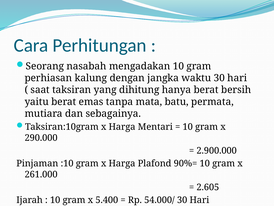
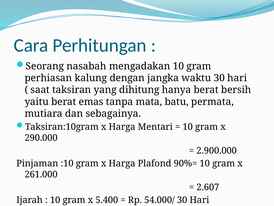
2.605: 2.605 -> 2.607
